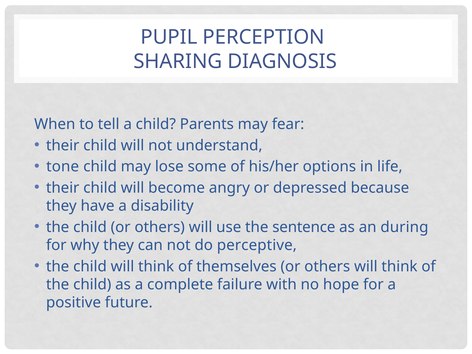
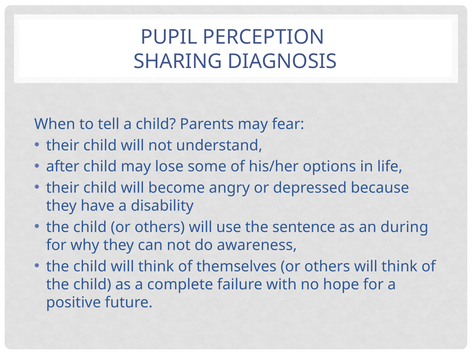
tone: tone -> after
perceptive: perceptive -> awareness
